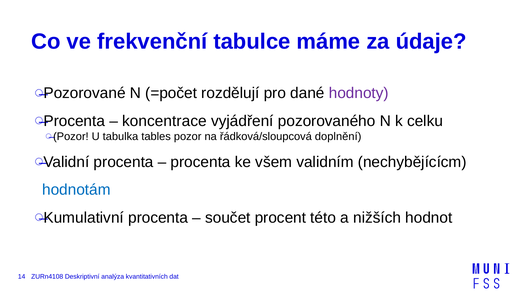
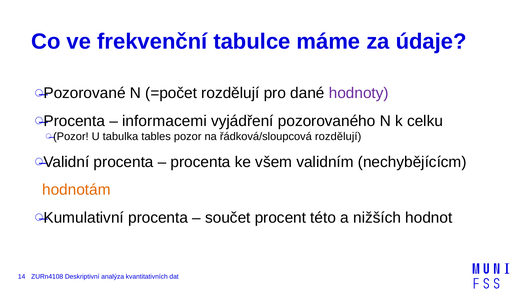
koncentrace: koncentrace -> informacemi
řádková/sloupcová doplnění: doplnění -> rozdělují
hodnotám colour: blue -> orange
